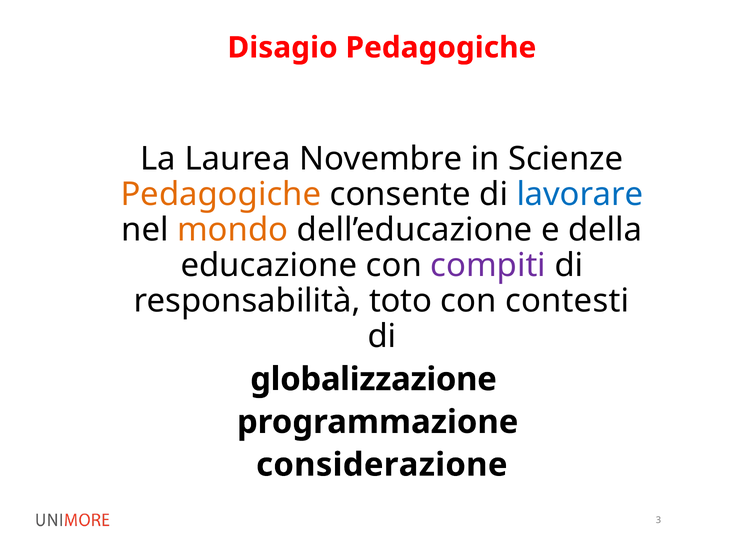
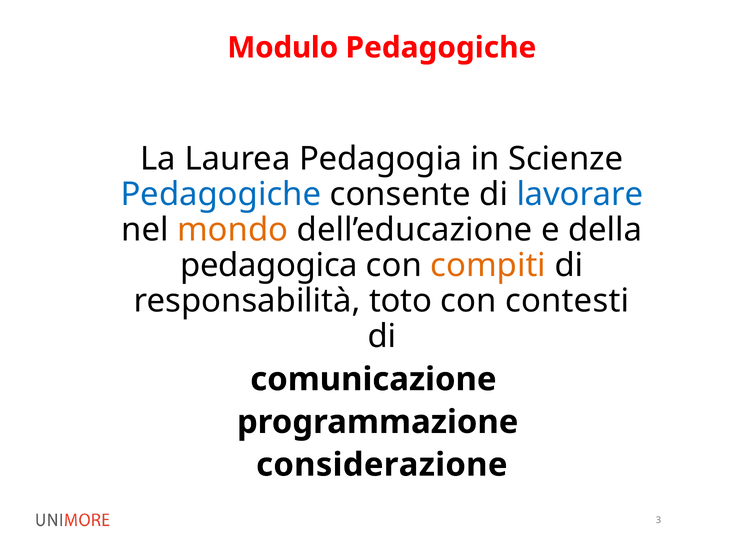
Disagio: Disagio -> Modulo
Novembre: Novembre -> Pedagogia
Pedagogiche at (221, 194) colour: orange -> blue
educazione: educazione -> pedagogica
compiti colour: purple -> orange
globalizzazione: globalizzazione -> comunicazione
